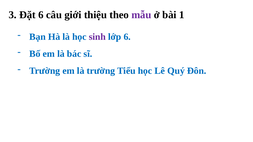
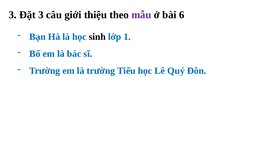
Đặt 6: 6 -> 3
1: 1 -> 6
sinh colour: purple -> black
lớp 6: 6 -> 1
